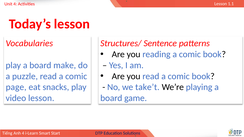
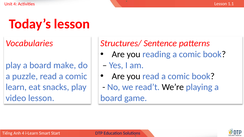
page: page -> learn
take’t: take’t -> read’t
